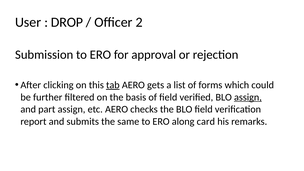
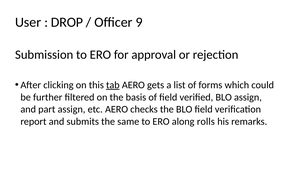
2: 2 -> 9
assign at (248, 97) underline: present -> none
card: card -> rolls
